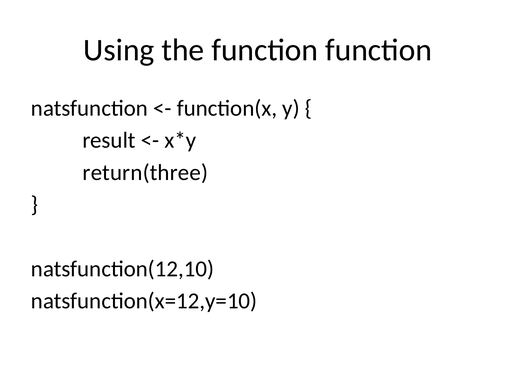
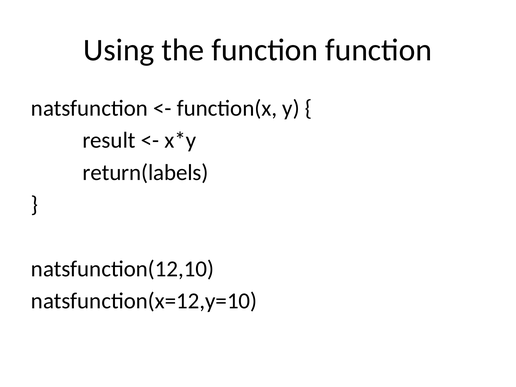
return(three: return(three -> return(labels
